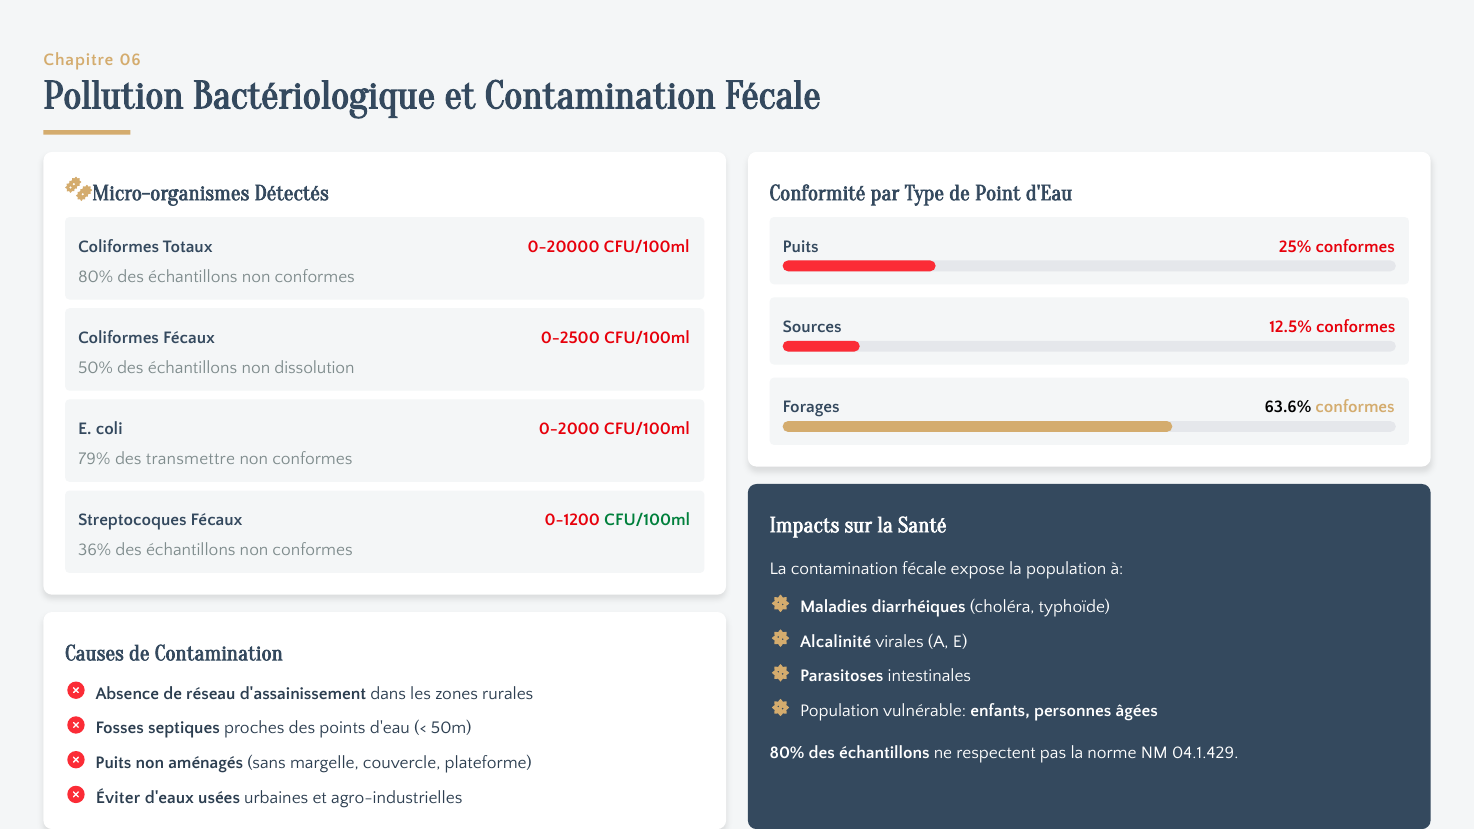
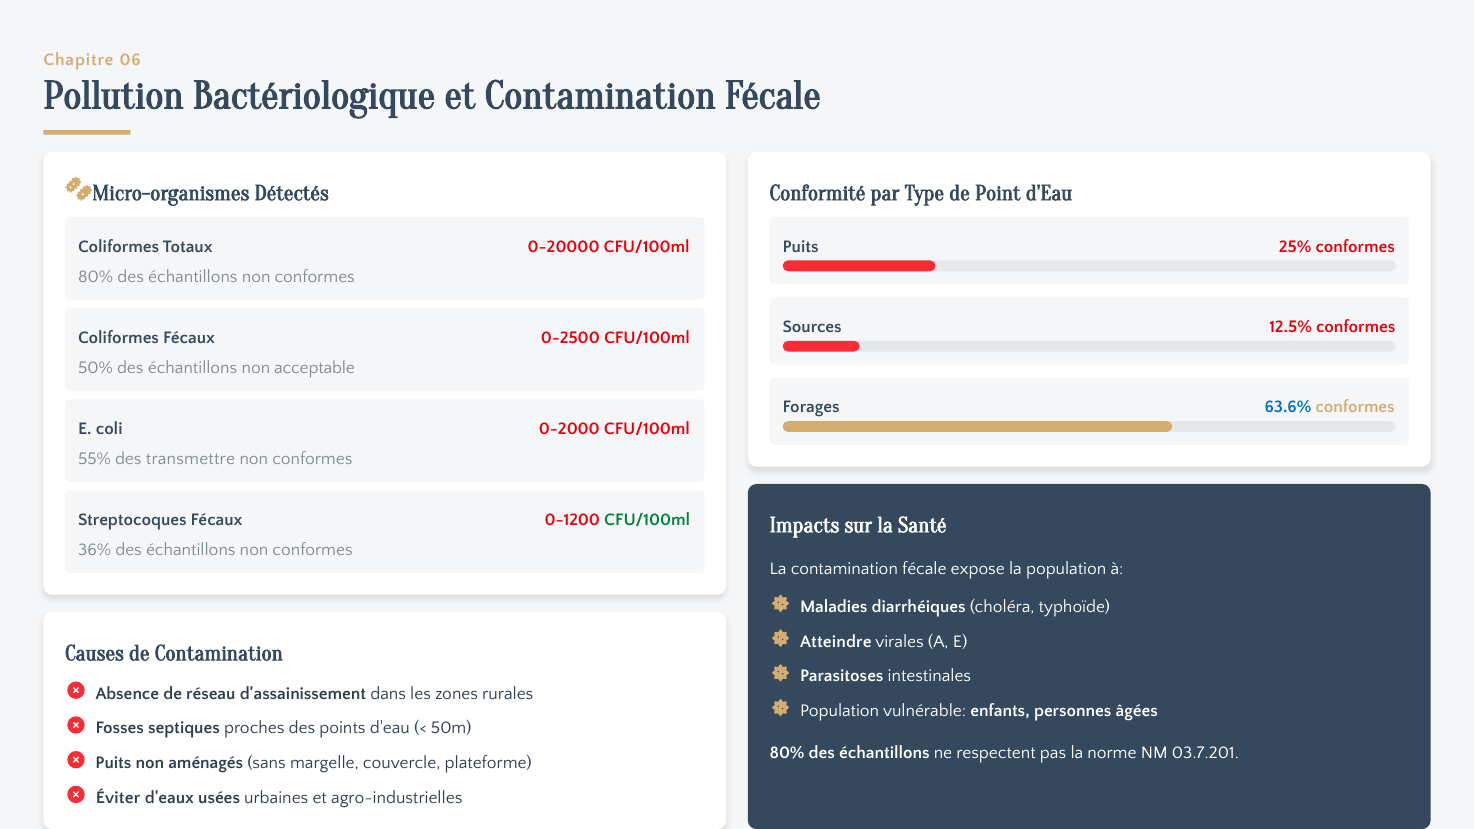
dissolution: dissolution -> acceptable
63.6% colour: black -> blue
79%: 79% -> 55%
Alcalinité: Alcalinité -> Atteindre
04.1.429: 04.1.429 -> 03.7.201
